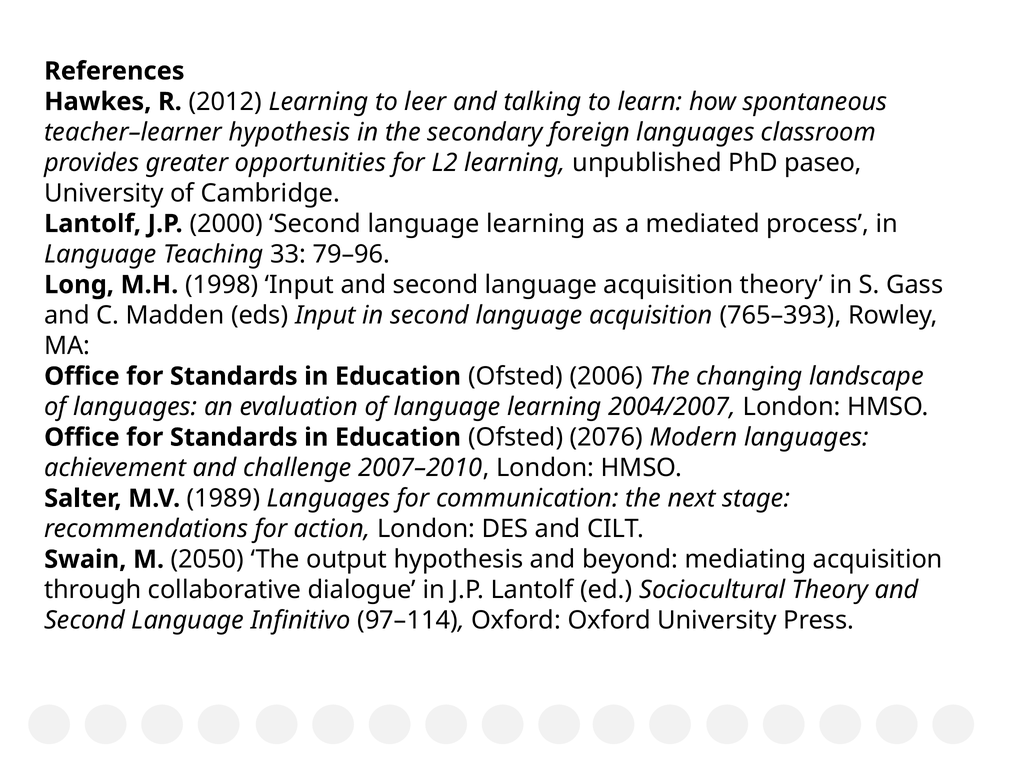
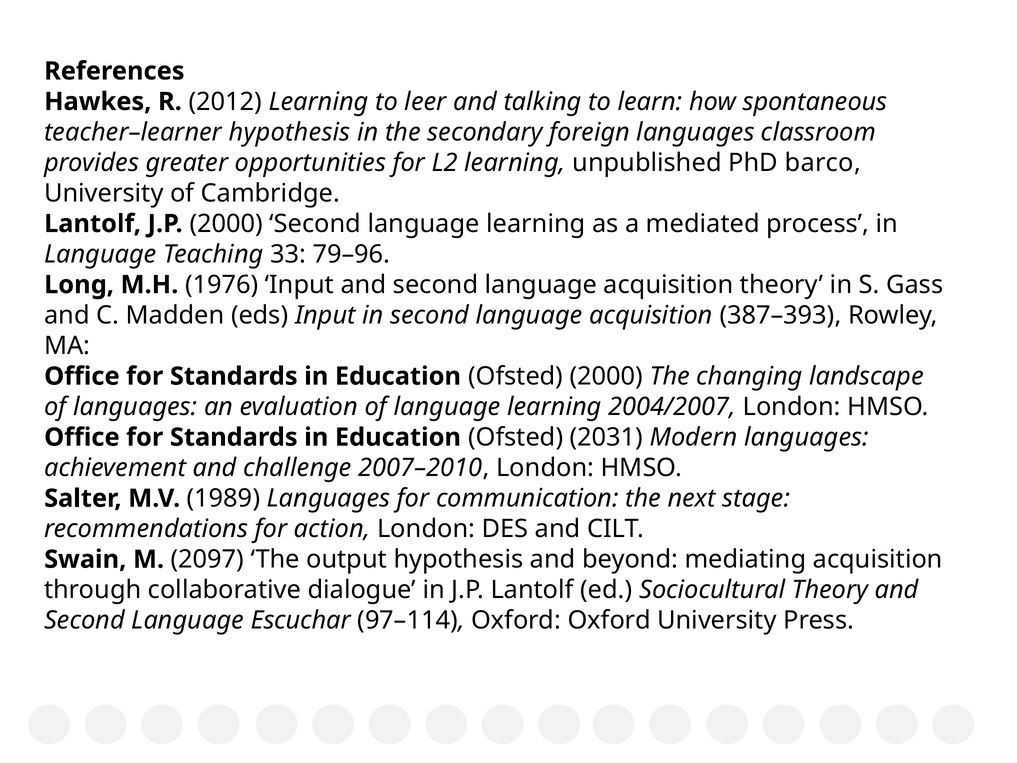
paseo: paseo -> barco
1998: 1998 -> 1976
765–393: 765–393 -> 387–393
Ofsted 2006: 2006 -> 2000
2076: 2076 -> 2031
2050: 2050 -> 2097
Infinitivo: Infinitivo -> Escuchar
